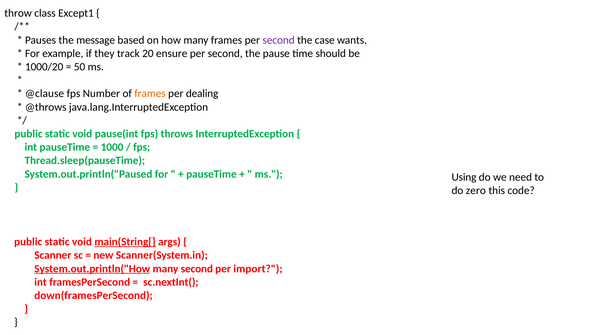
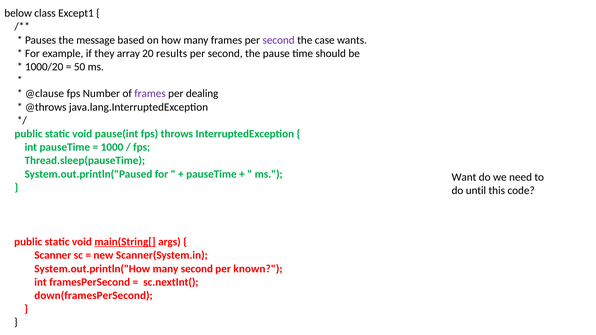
throw: throw -> below
track: track -> array
ensure: ensure -> results
frames at (150, 94) colour: orange -> purple
Using: Using -> Want
zero: zero -> until
System.out.println("How underline: present -> none
import: import -> known
